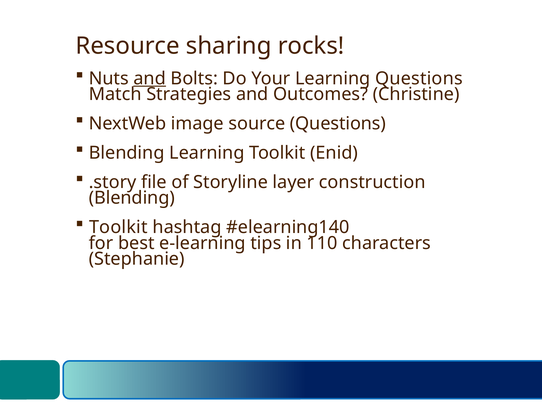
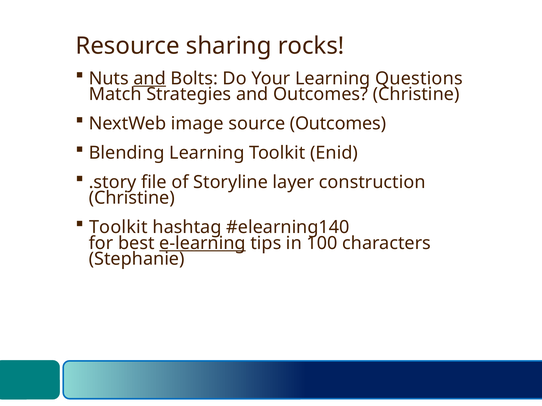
source Questions: Questions -> Outcomes
Blending at (132, 198): Blending -> Christine
e-learning underline: none -> present
110: 110 -> 100
